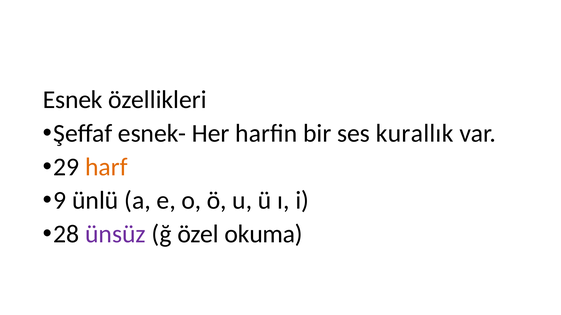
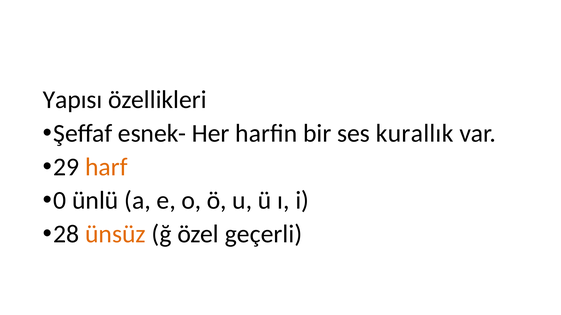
Esnek: Esnek -> Yapısı
9: 9 -> 0
ünsüz colour: purple -> orange
okuma: okuma -> geçerli
